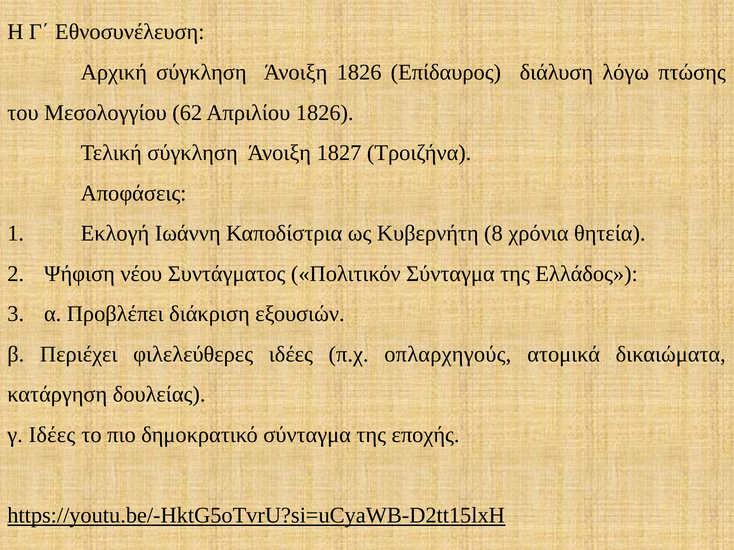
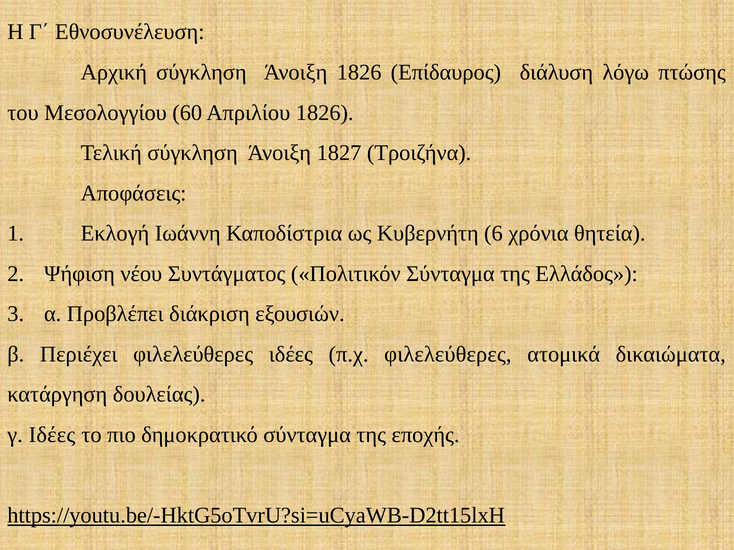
62: 62 -> 60
8: 8 -> 6
π.χ οπλαρχηγούς: οπλαρχηγούς -> φιλελεύθερες
